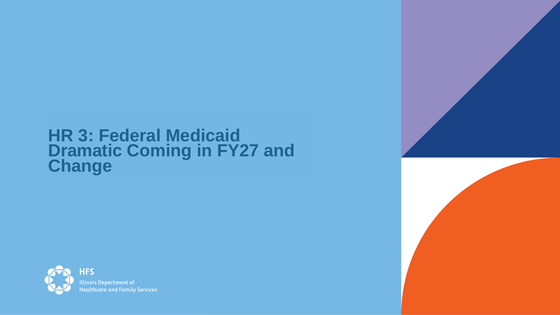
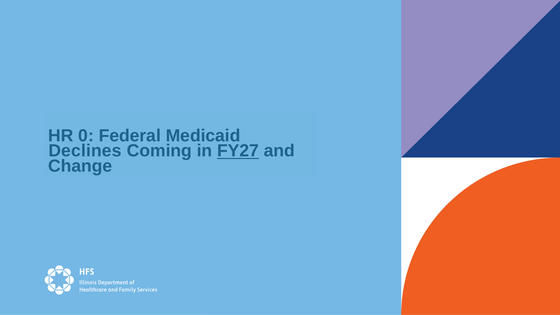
3: 3 -> 0
Dramatic: Dramatic -> Declines
FY27 underline: none -> present
